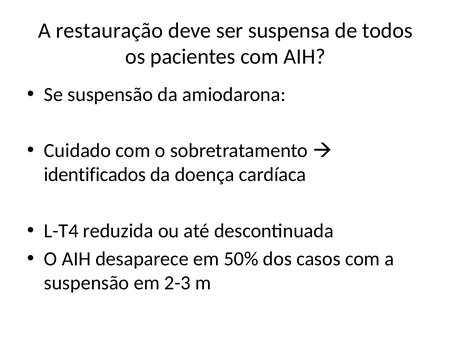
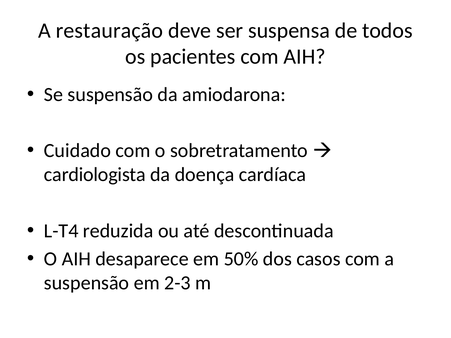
identificados: identificados -> cardiologista
